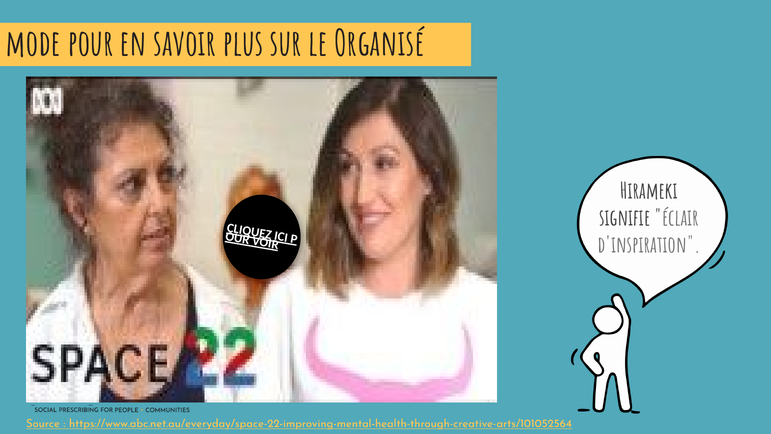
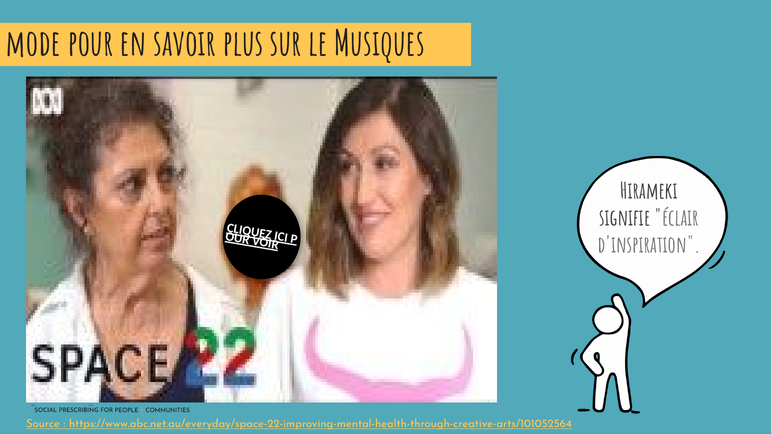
Organisé: Organisé -> Musiques
